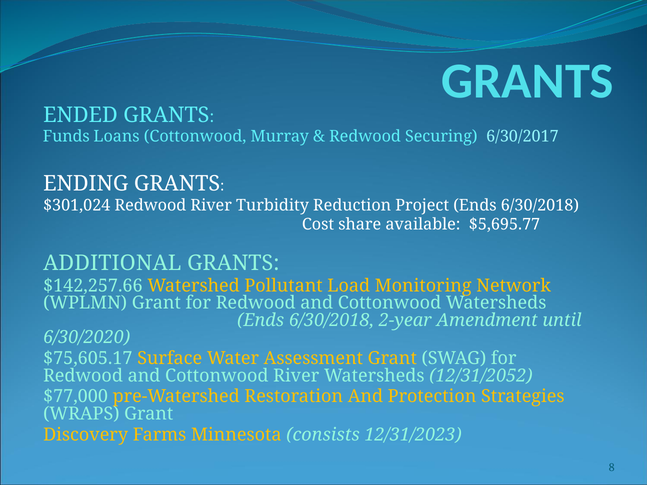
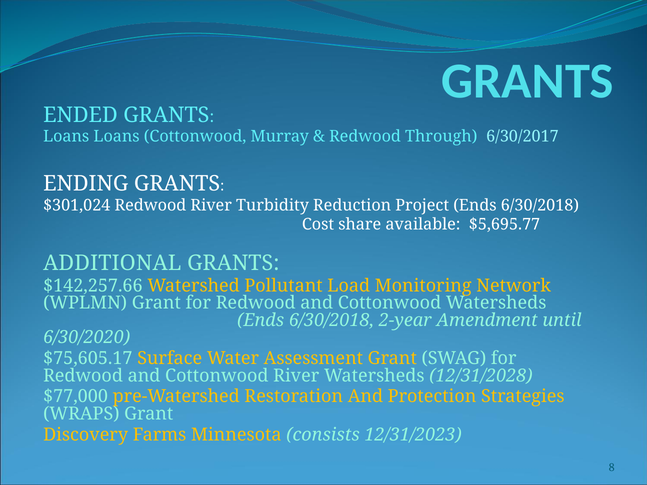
Funds at (66, 137): Funds -> Loans
Securing: Securing -> Through
12/31/2052: 12/31/2052 -> 12/31/2028
